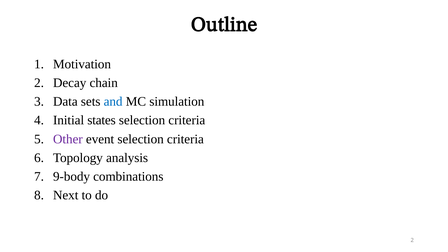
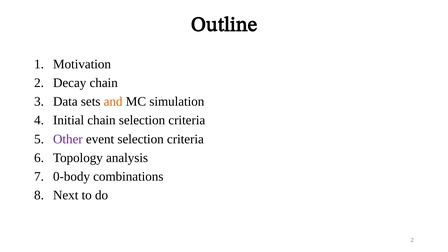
and colour: blue -> orange
Initial states: states -> chain
9-body: 9-body -> 0-body
